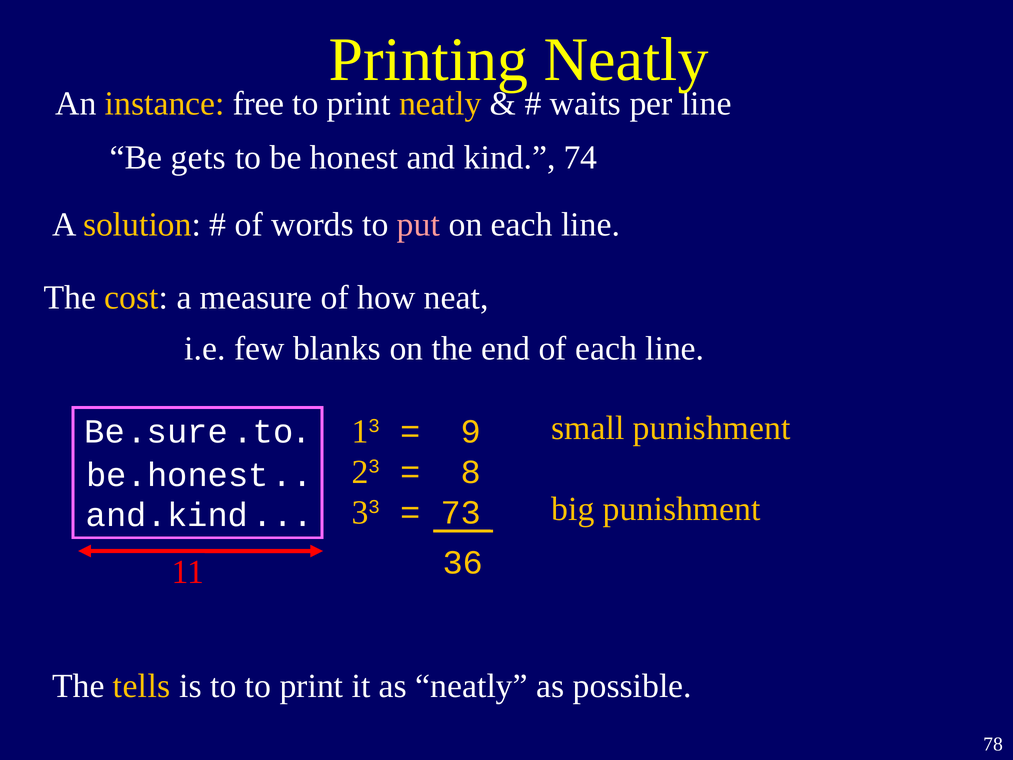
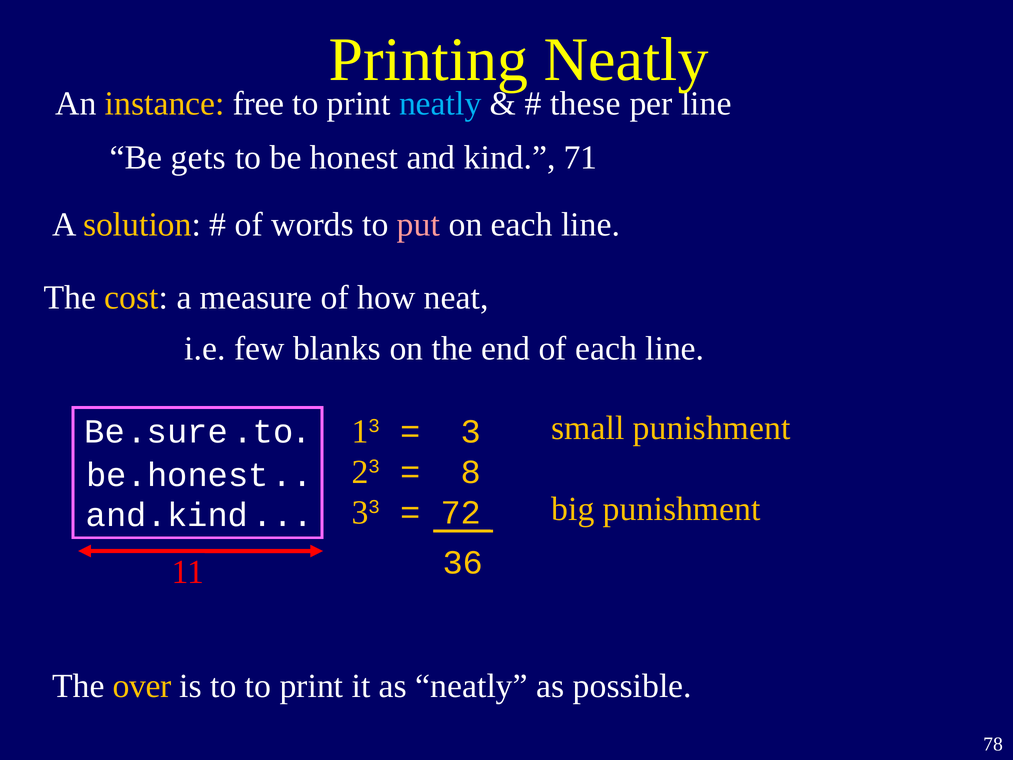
neatly at (440, 104) colour: yellow -> light blue
waits: waits -> these
74: 74 -> 71
9 at (471, 431): 9 -> 3
73: 73 -> 72
tells: tells -> over
